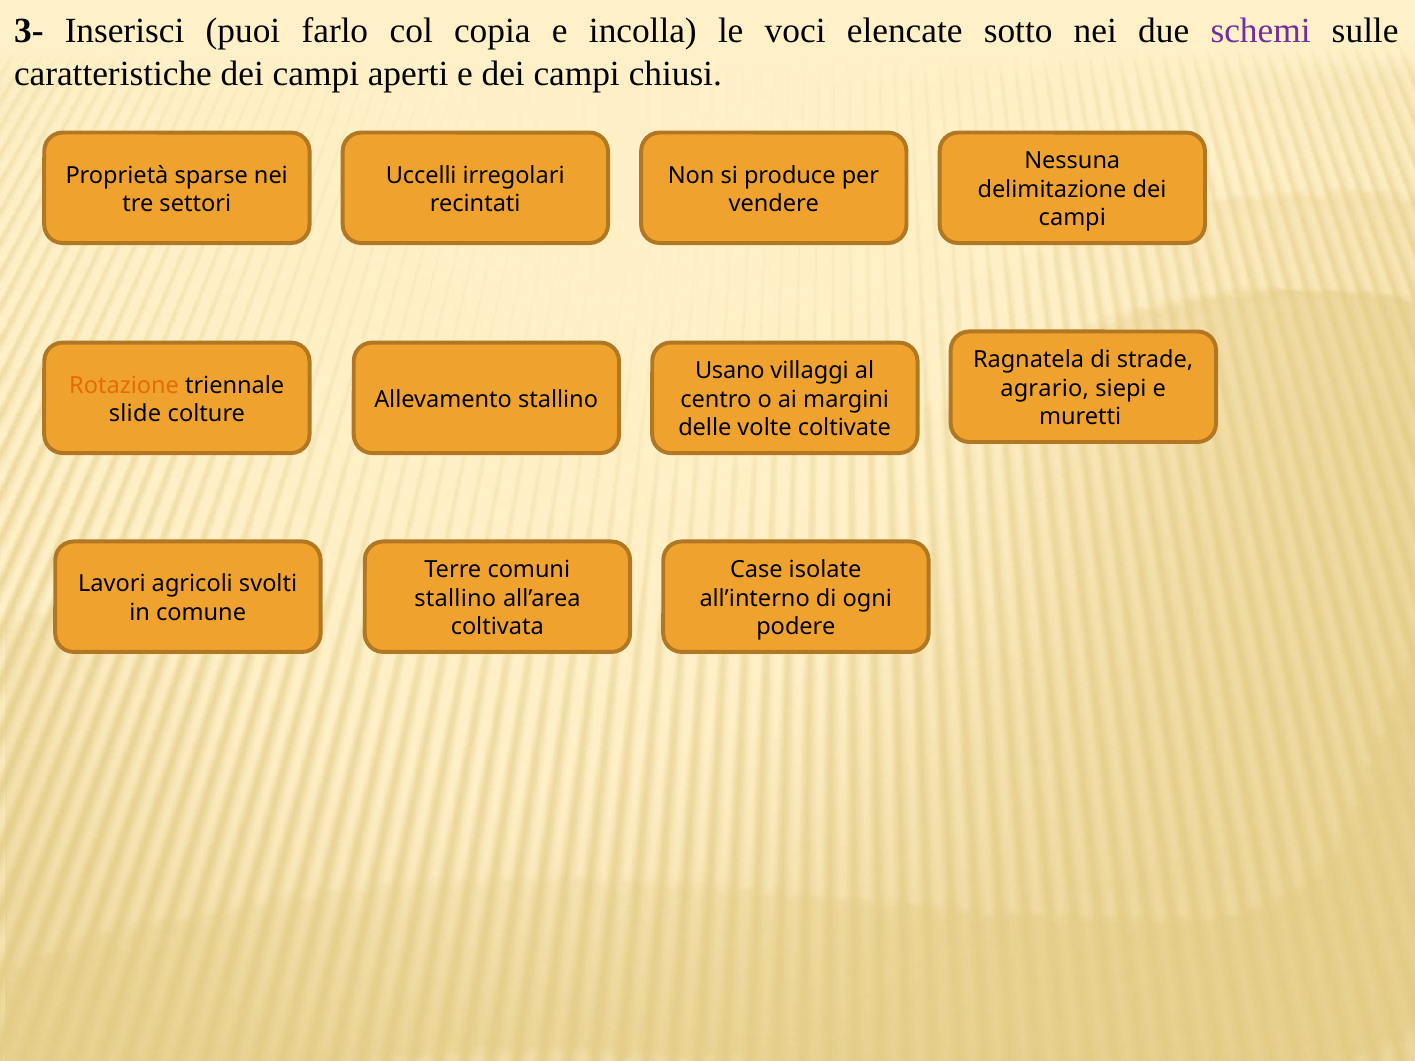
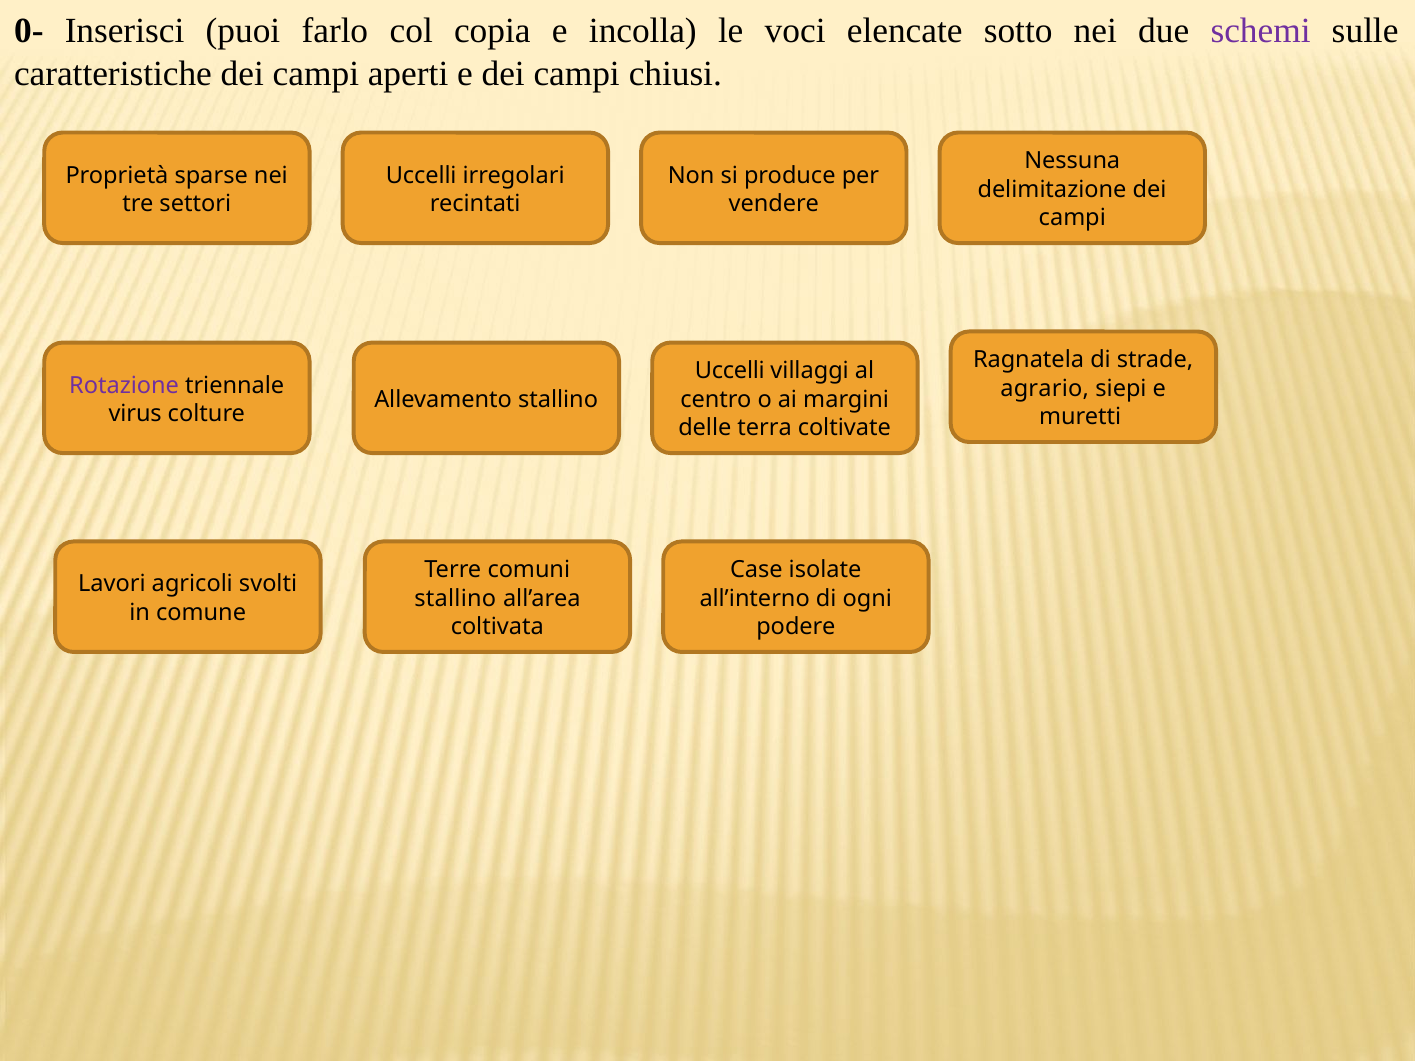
3-: 3- -> 0-
Usano at (730, 371): Usano -> Uccelli
Rotazione colour: orange -> purple
slide: slide -> virus
volte: volte -> terra
